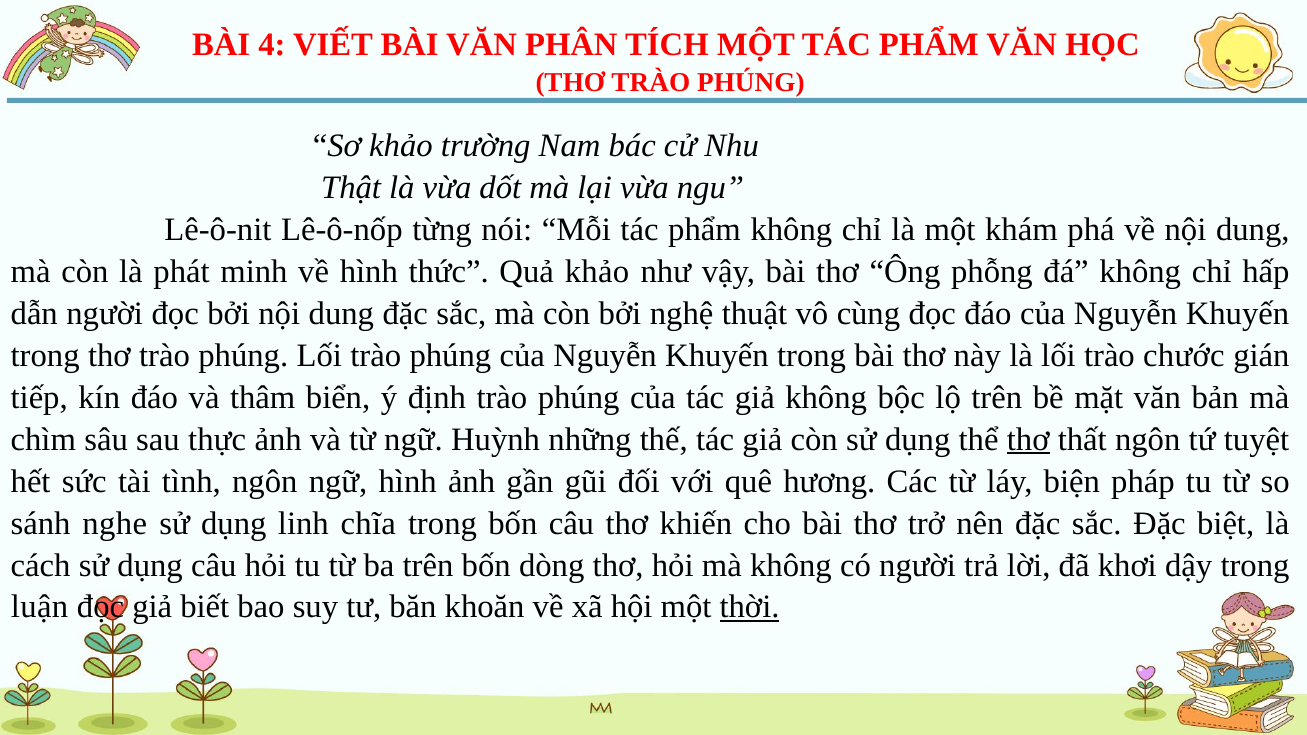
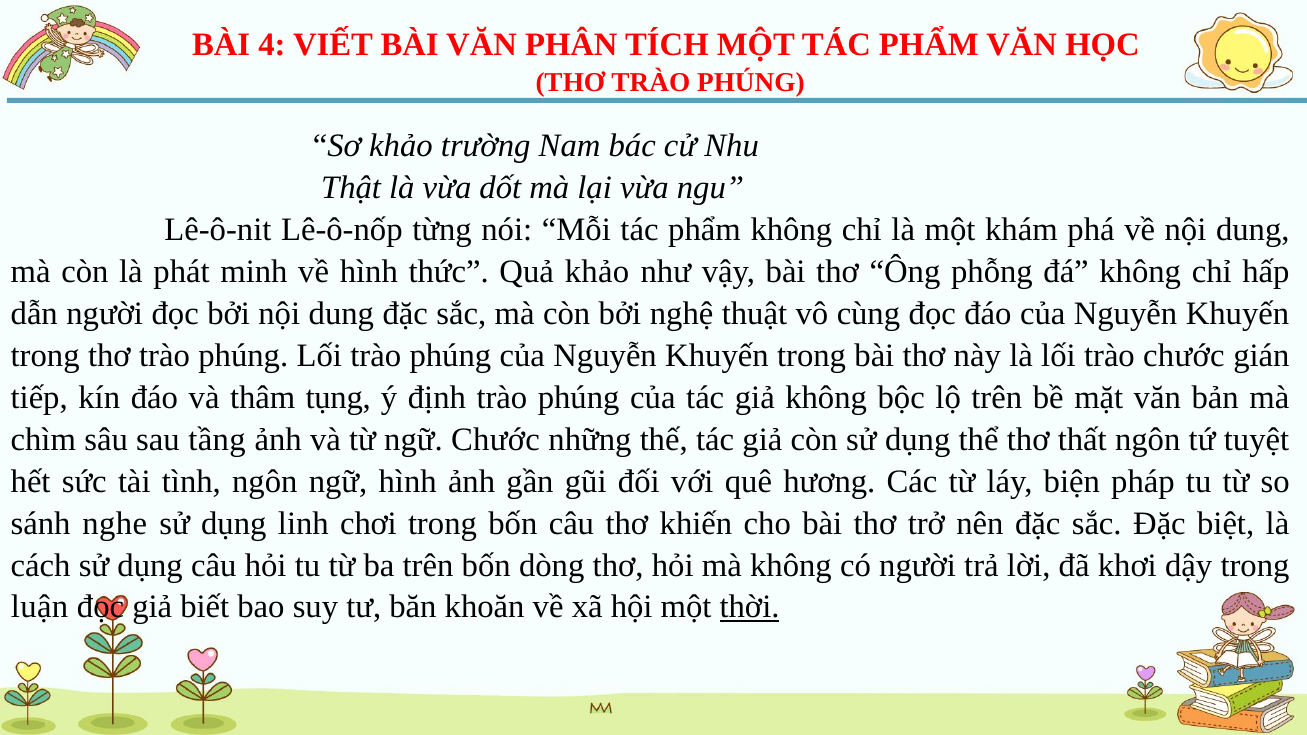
biển: biển -> tụng
thực: thực -> tầng
ngữ Huỳnh: Huỳnh -> Chước
thơ at (1028, 440) underline: present -> none
chĩa: chĩa -> chơi
